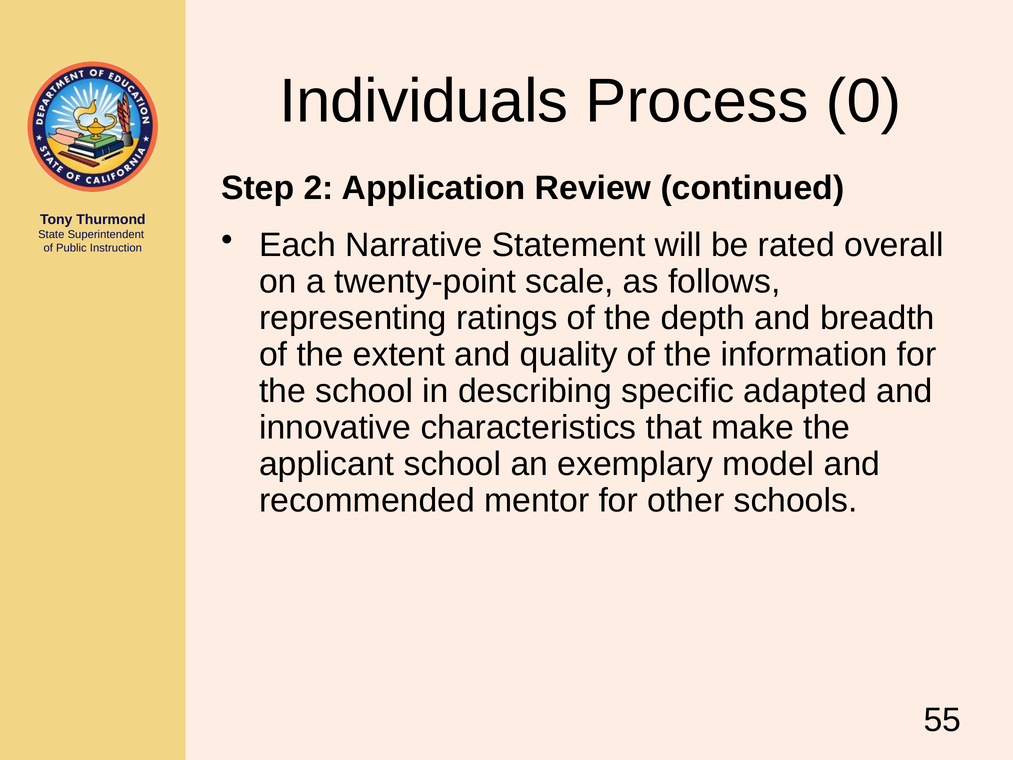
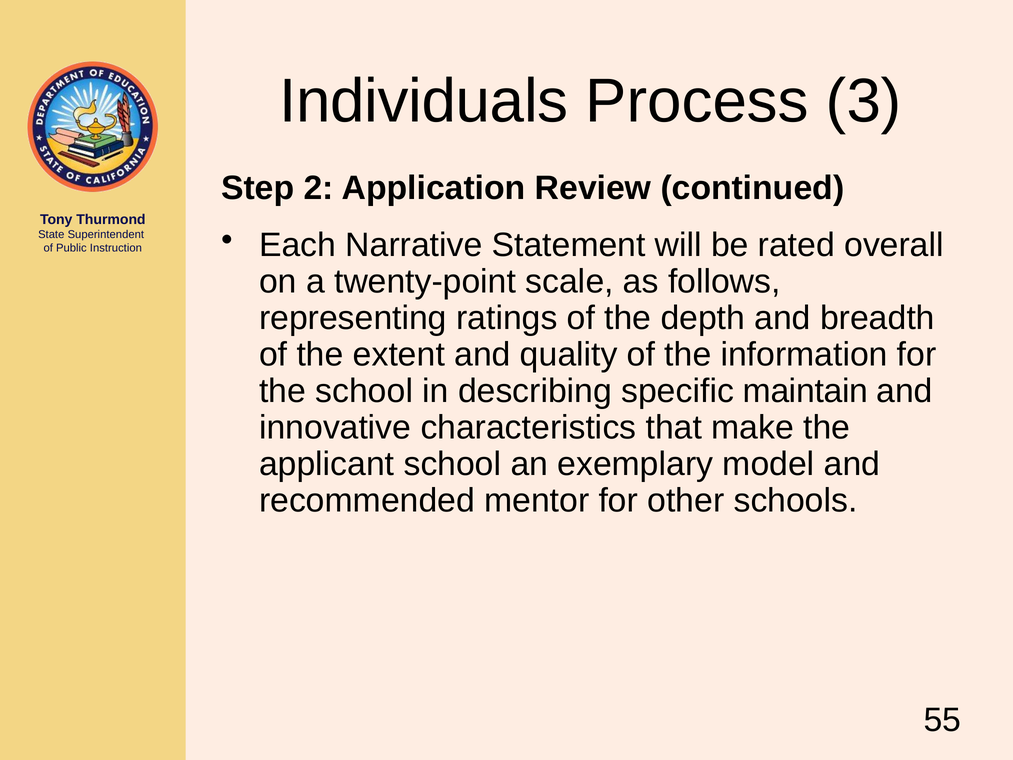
0: 0 -> 3
adapted: adapted -> maintain
